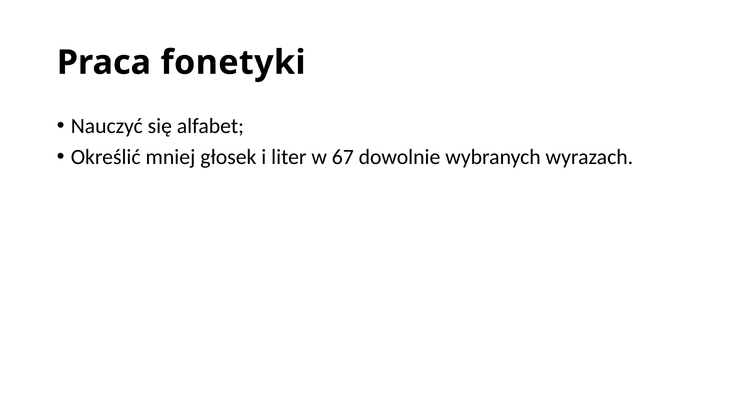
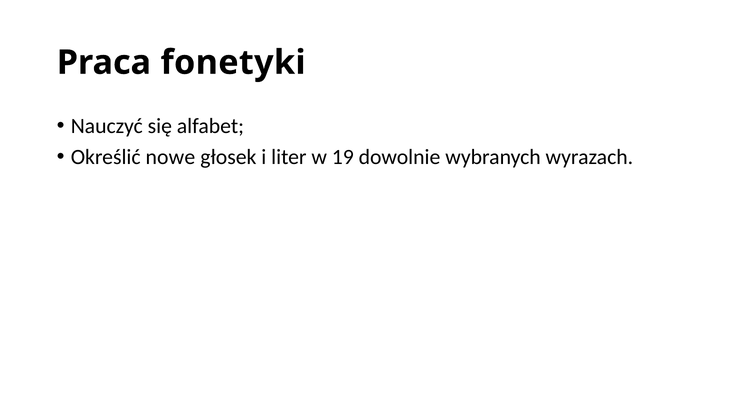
mniej: mniej -> nowe
67: 67 -> 19
